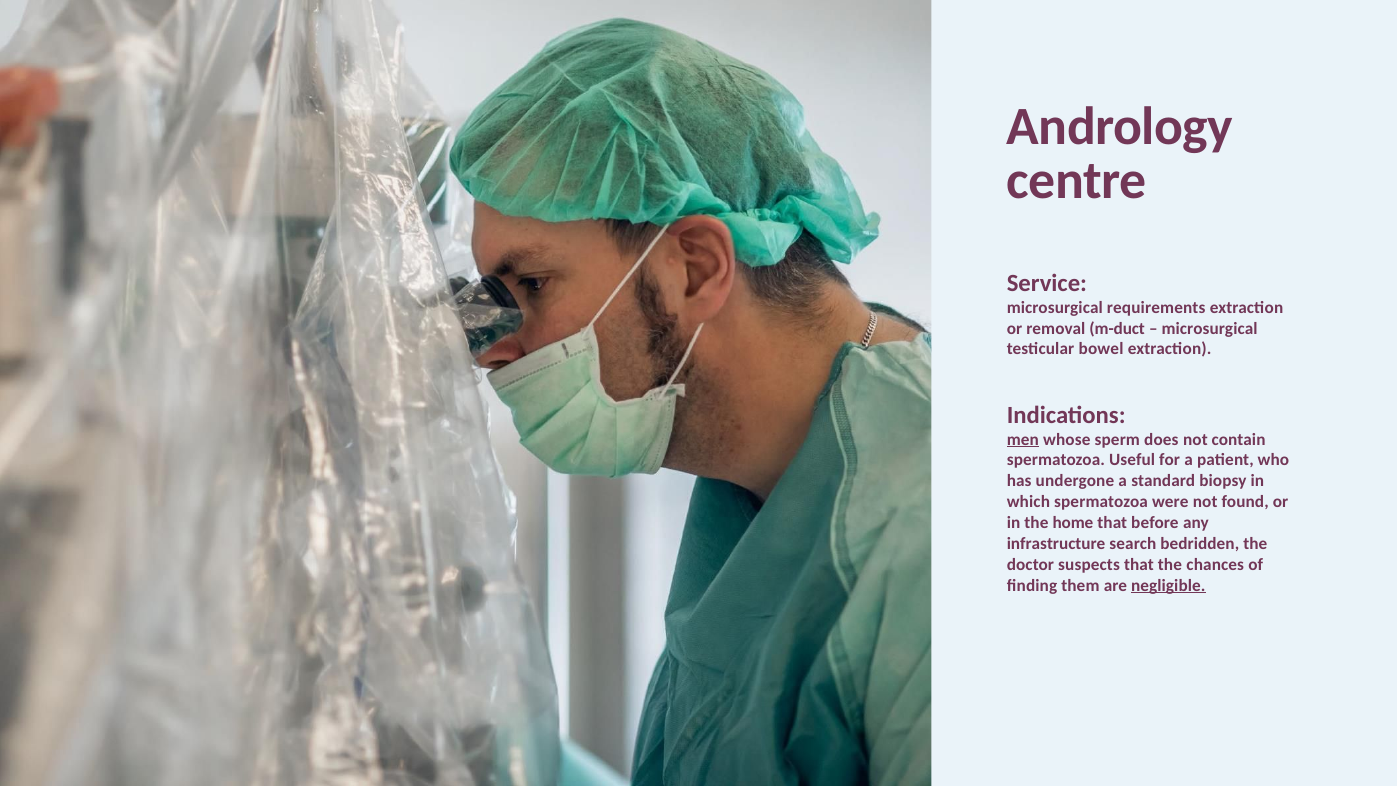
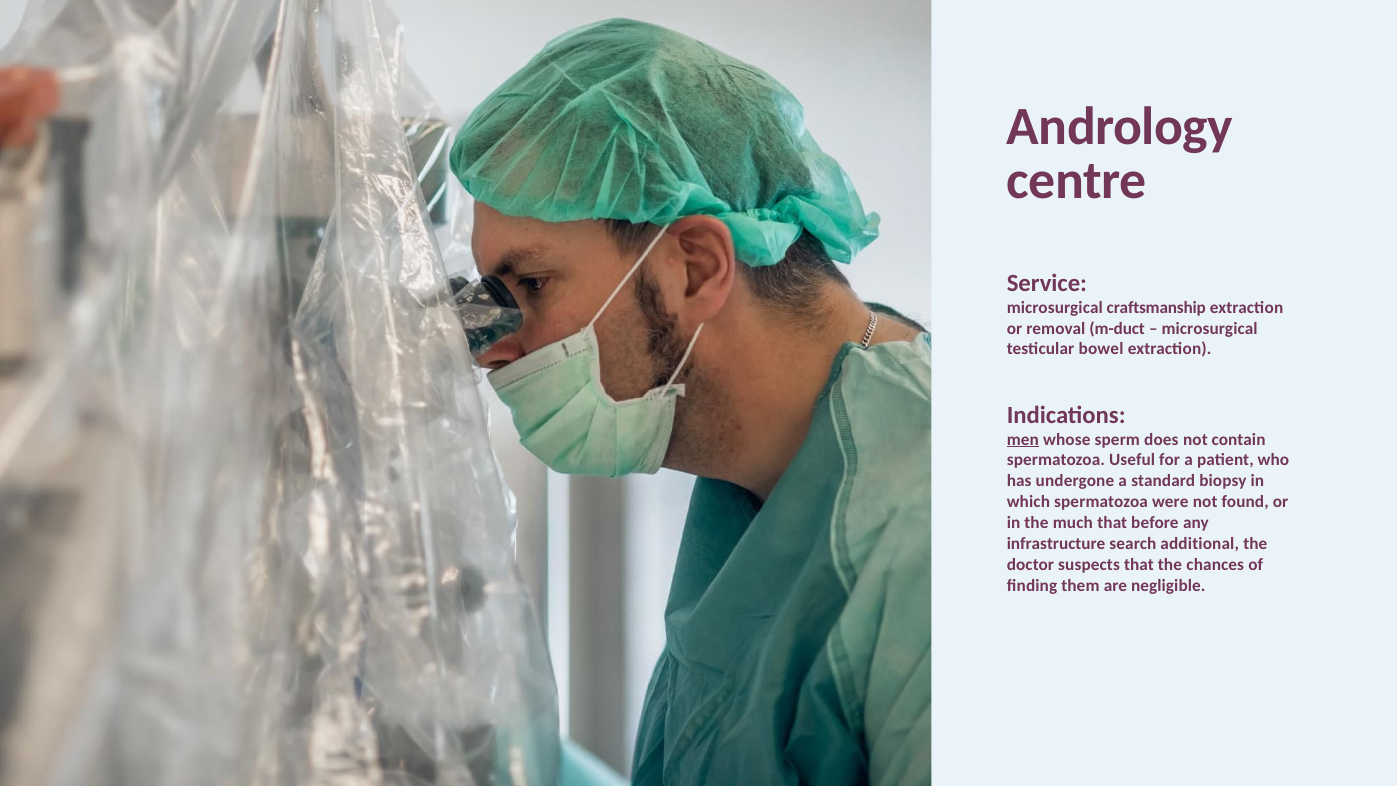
requirements: requirements -> craftsmanship
home: home -> much
bedridden: bedridden -> additional
negligible underline: present -> none
